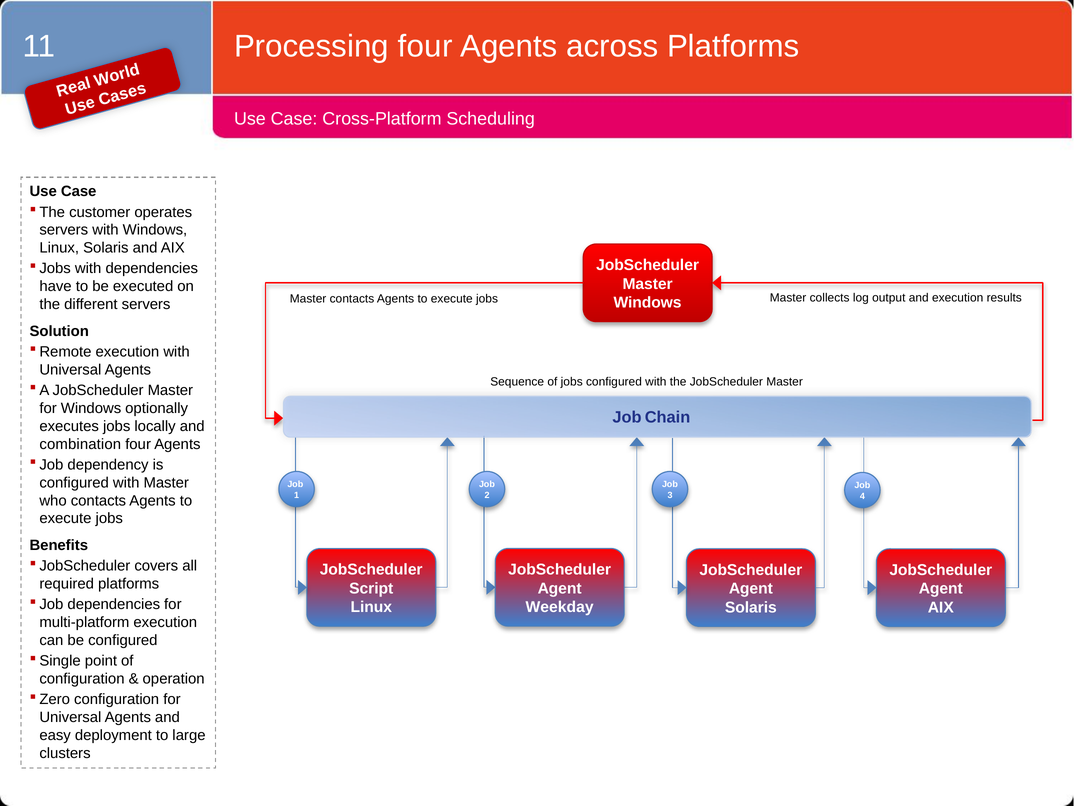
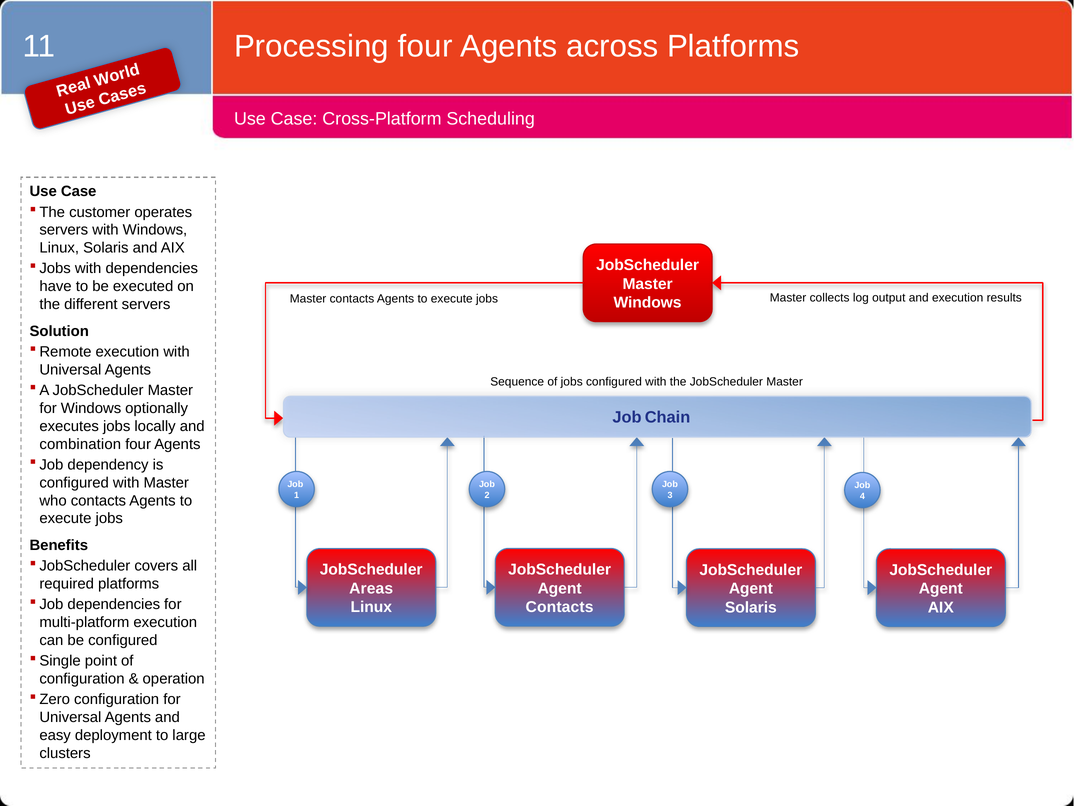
Script: Script -> Areas
Weekday at (560, 607): Weekday -> Contacts
